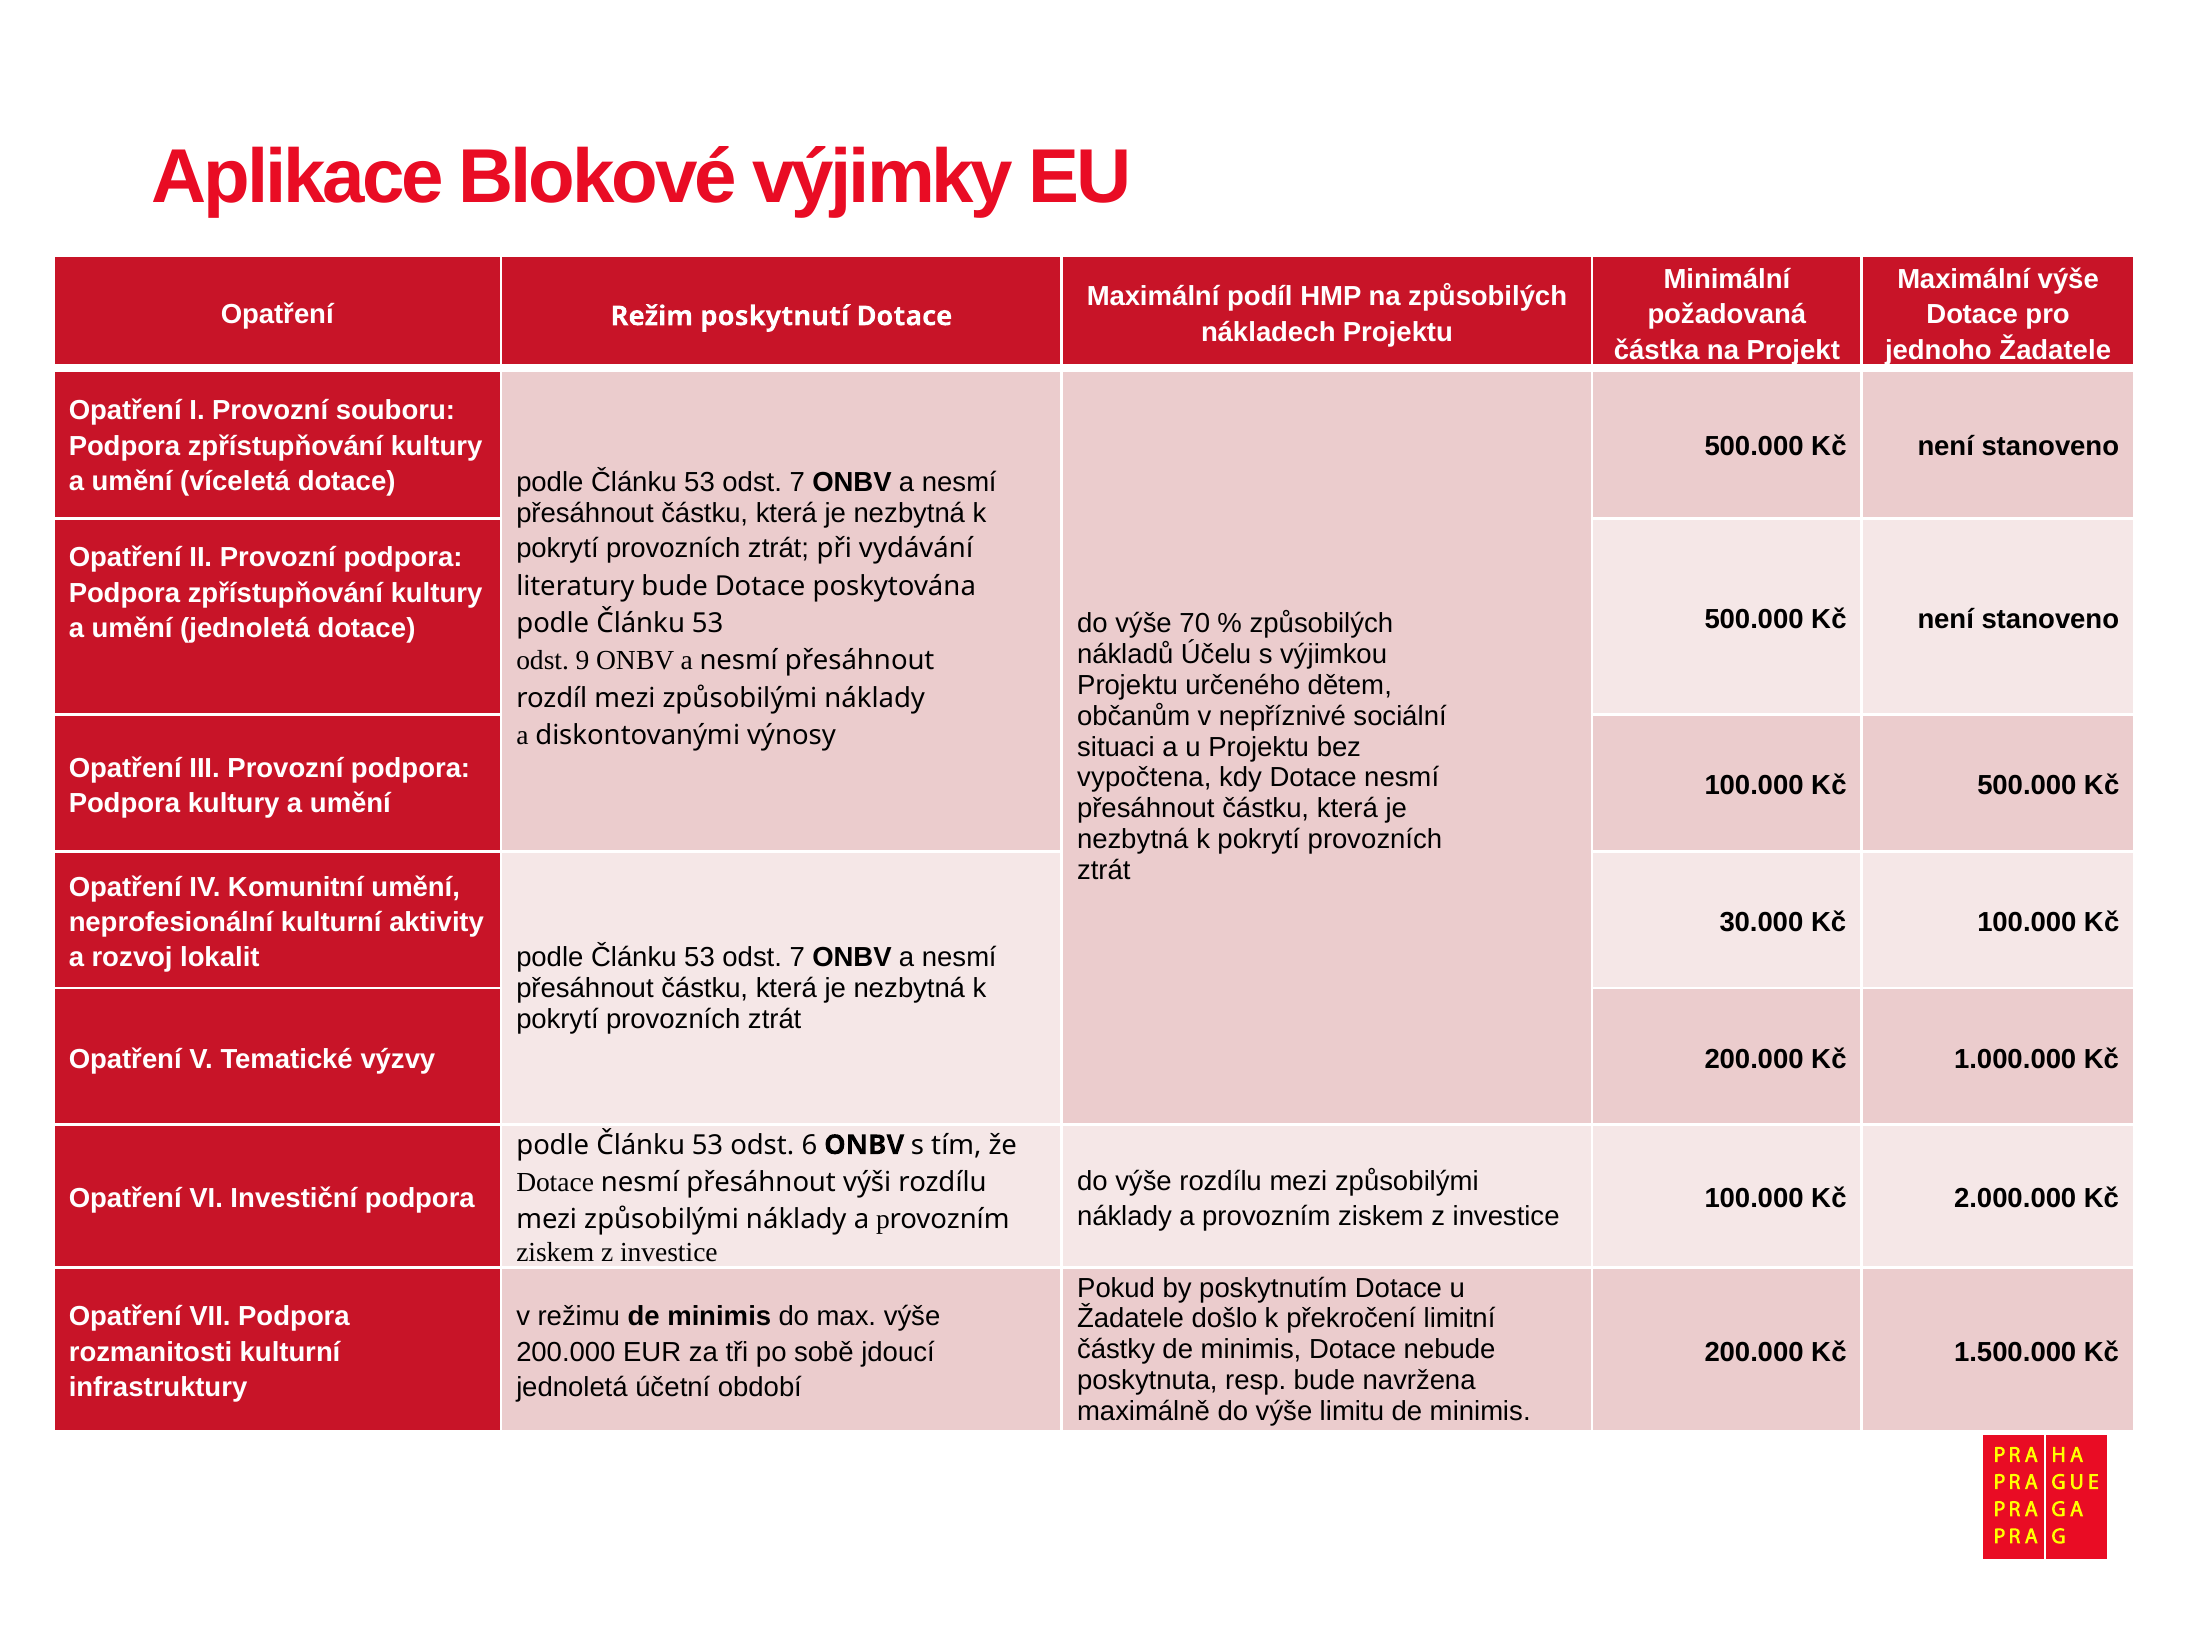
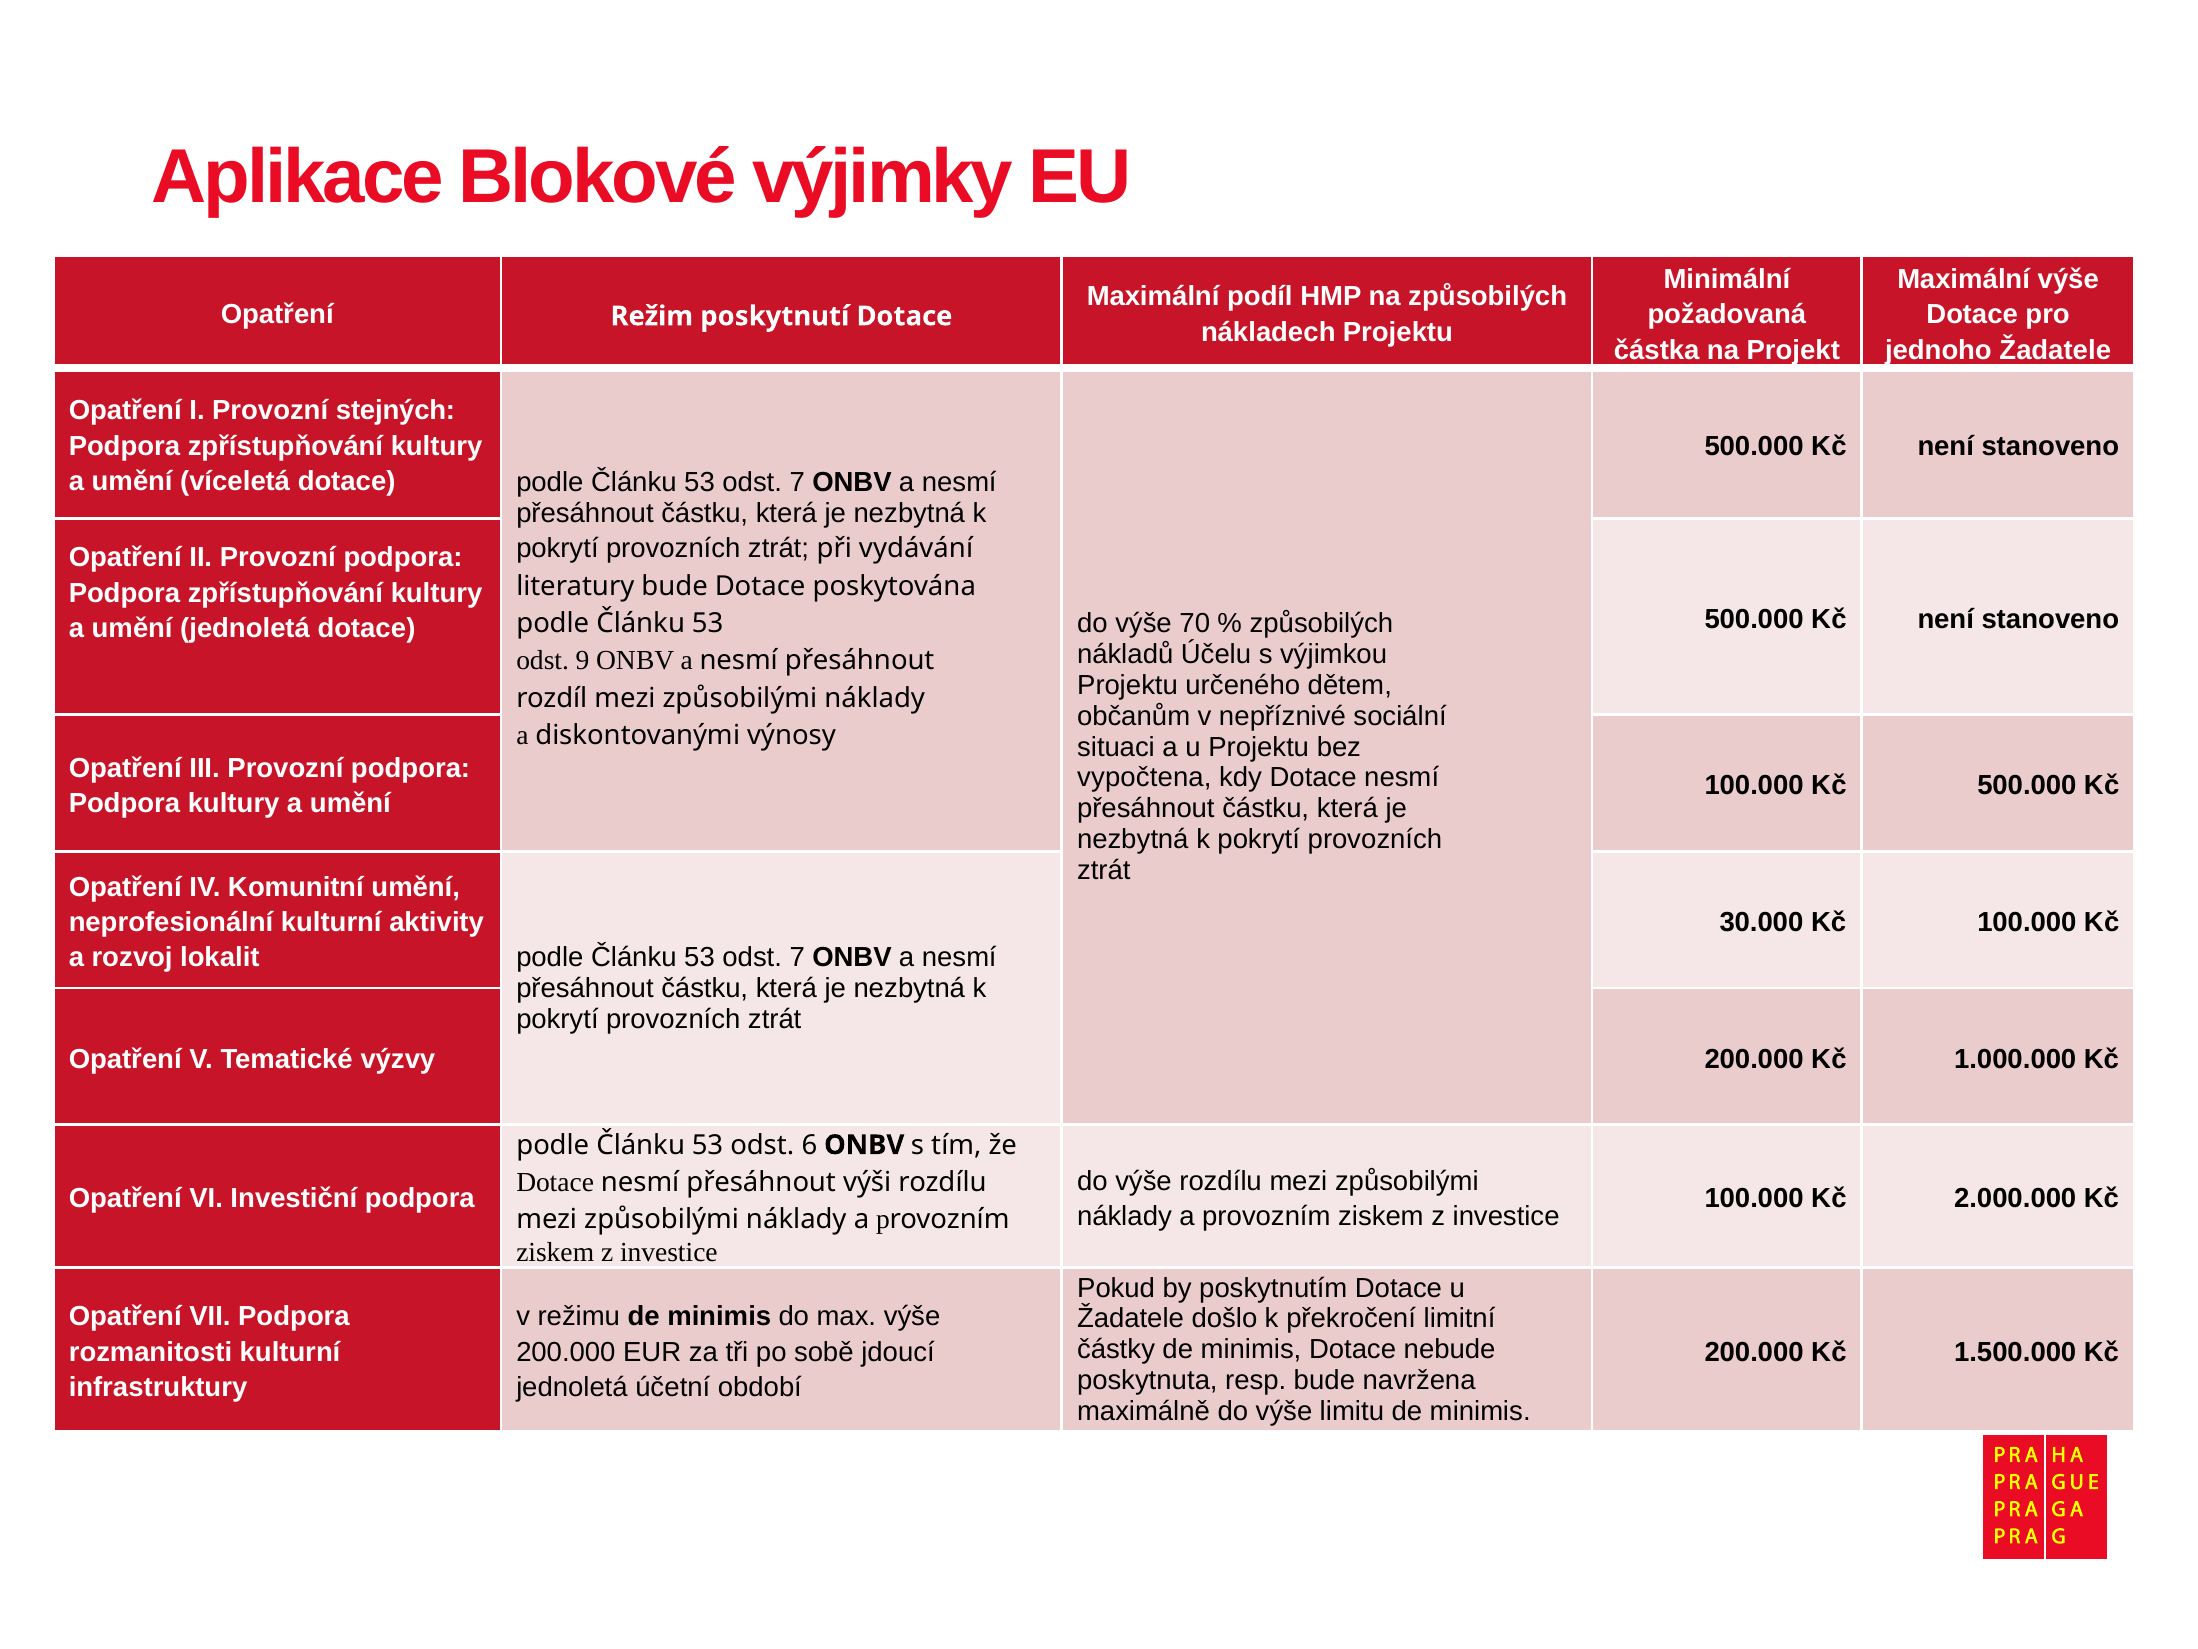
souboru: souboru -> stejných
